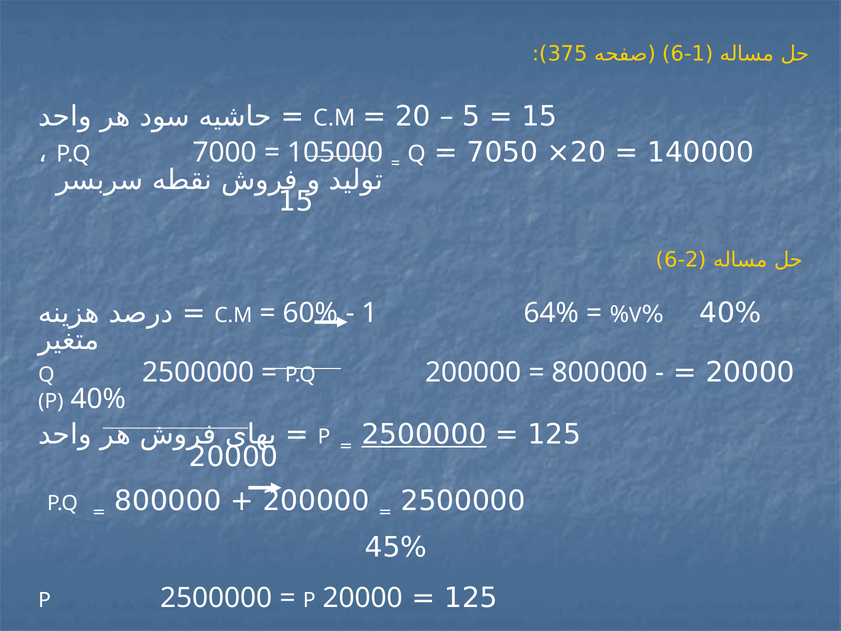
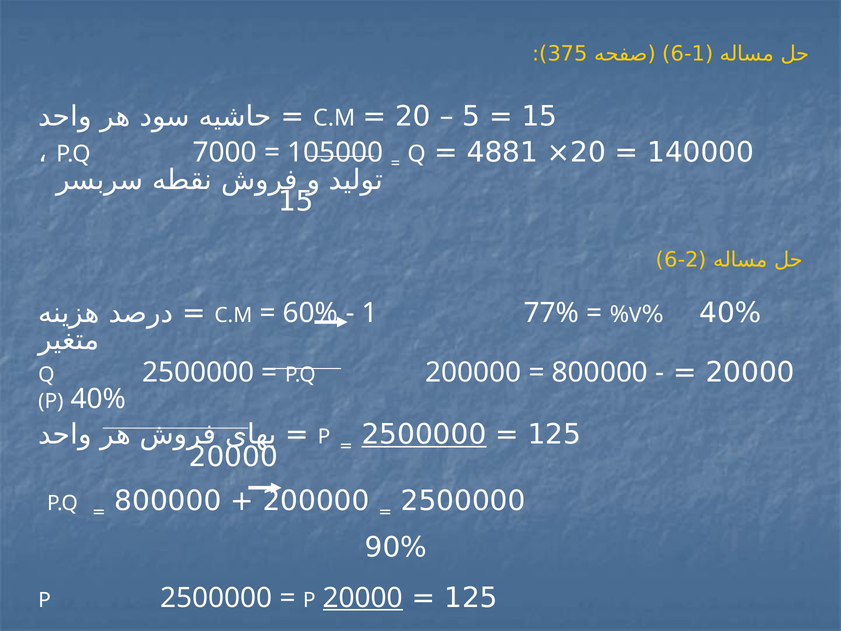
7050: 7050 -> 4881
64%: 64% -> 77%
45%: 45% -> 90%
20000 at (363, 598) underline: none -> present
